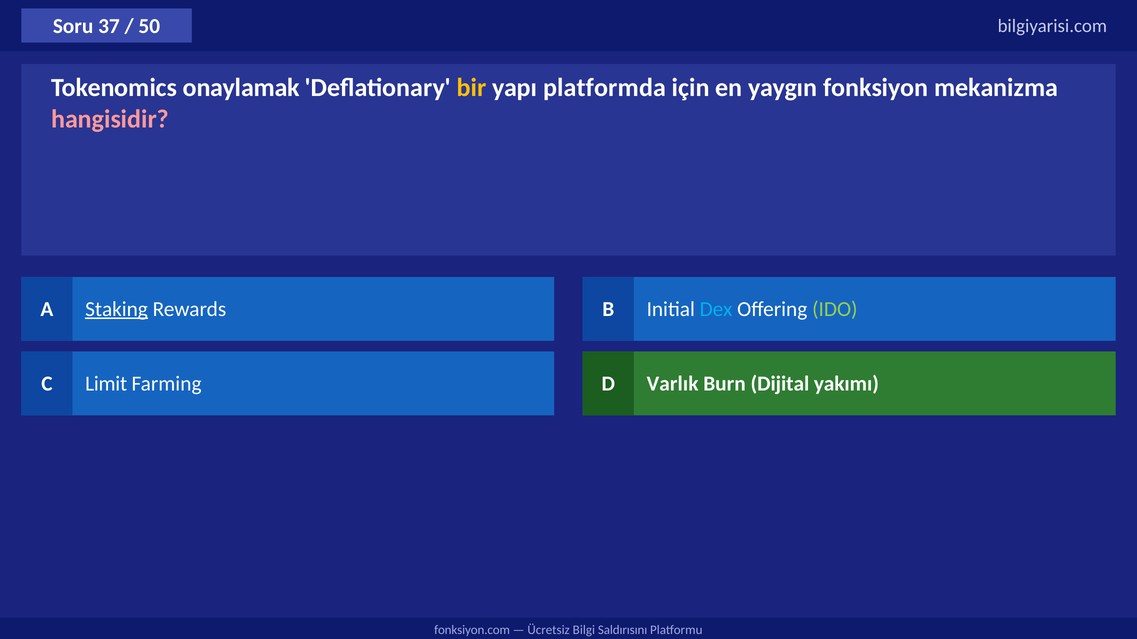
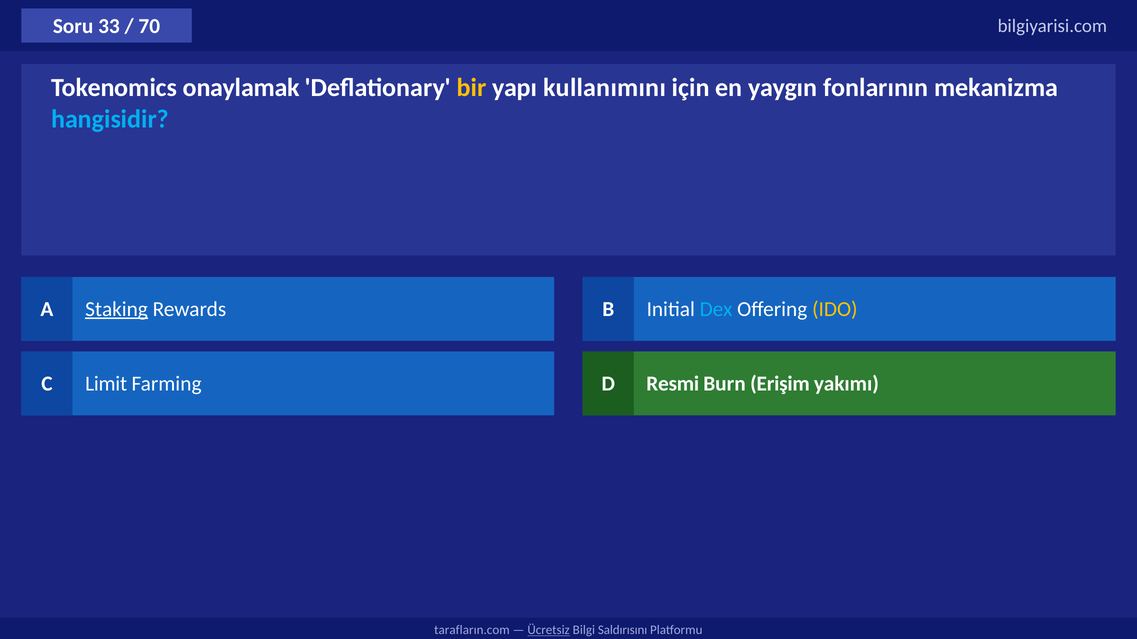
37: 37 -> 33
50: 50 -> 70
platformda: platformda -> kullanımını
fonksiyon: fonksiyon -> fonlarının
hangisidir colour: pink -> light blue
IDO colour: light green -> yellow
Varlık: Varlık -> Resmi
Dijital: Dijital -> Erişim
fonksiyon.com: fonksiyon.com -> tarafların.com
Ücretsiz underline: none -> present
